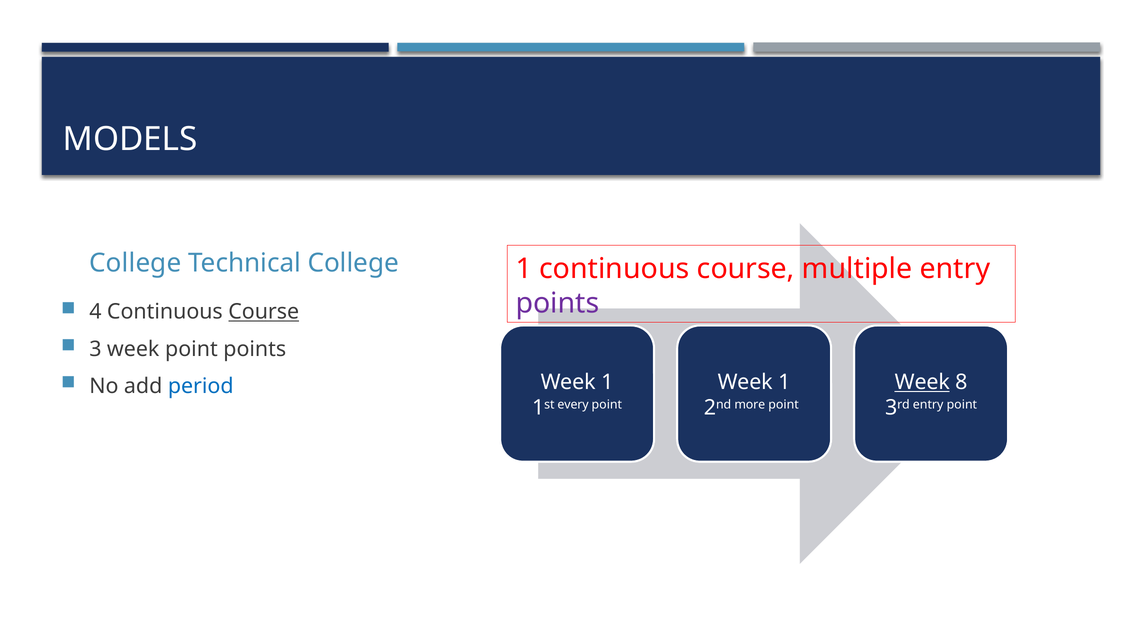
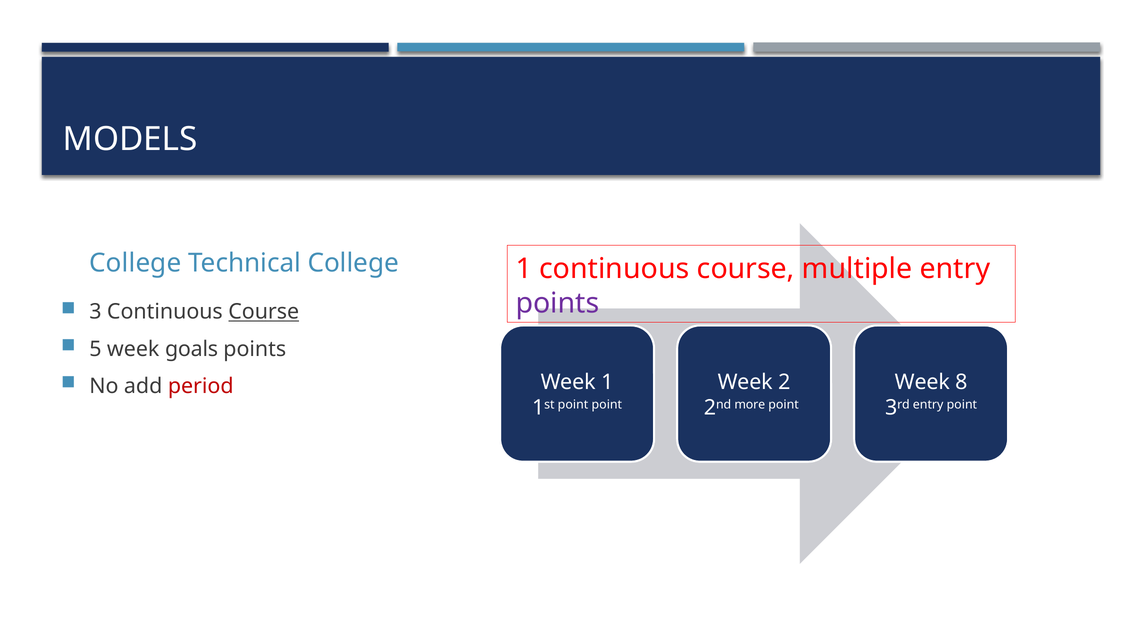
4: 4 -> 3
3: 3 -> 5
week point: point -> goals
period colour: blue -> red
1 at (784, 382): 1 -> 2
Week at (922, 382) underline: present -> none
every at (573, 404): every -> point
